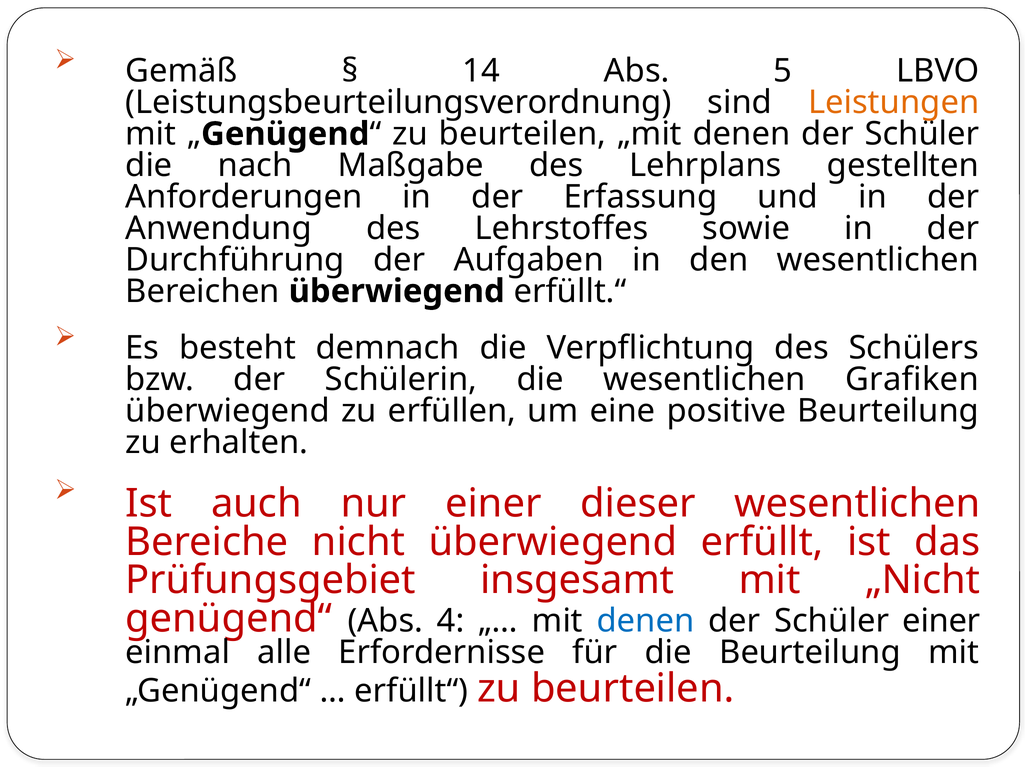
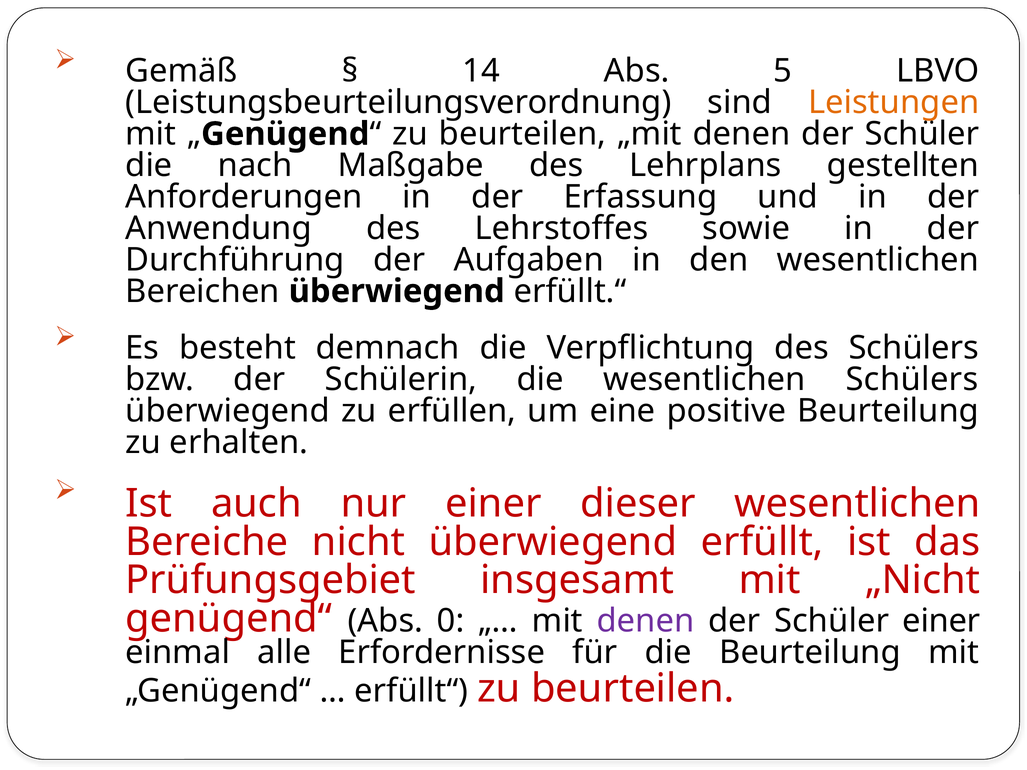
wesentlichen Grafiken: Grafiken -> Schülers
4: 4 -> 0
denen at (645, 621) colour: blue -> purple
